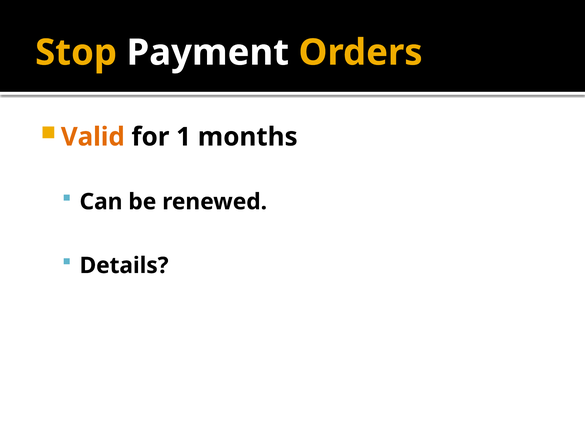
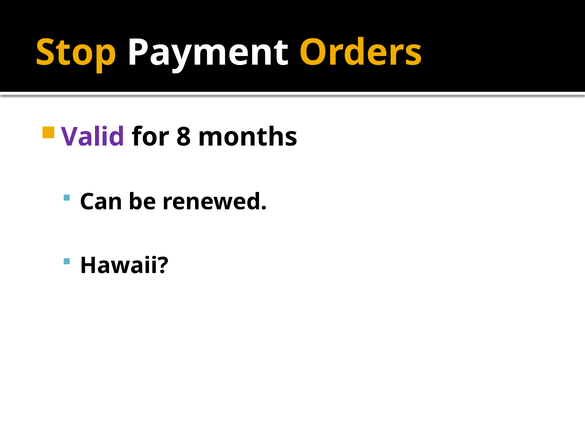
Valid colour: orange -> purple
1: 1 -> 8
Details: Details -> Hawaii
